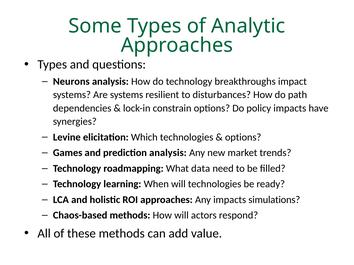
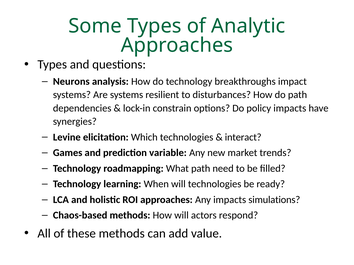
options at (243, 137): options -> interact
prediction analysis: analysis -> variable
What data: data -> path
